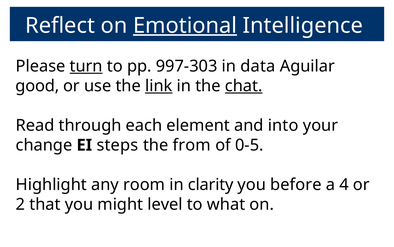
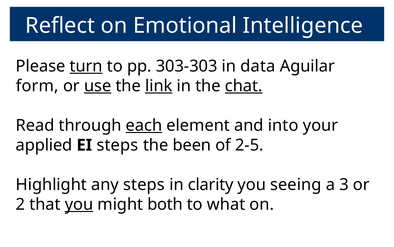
Emotional underline: present -> none
997-303: 997-303 -> 303-303
good: good -> form
use underline: none -> present
each underline: none -> present
change: change -> applied
from: from -> been
0-5: 0-5 -> 2-5
any room: room -> steps
before: before -> seeing
4: 4 -> 3
you at (79, 204) underline: none -> present
level: level -> both
